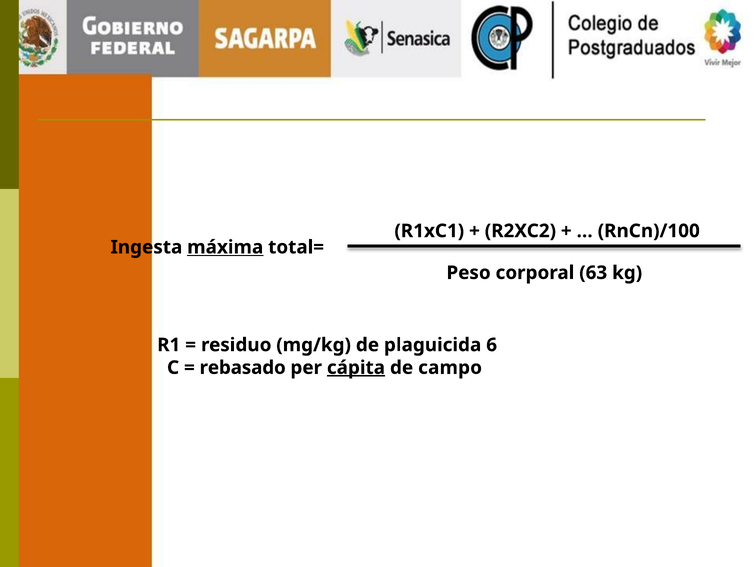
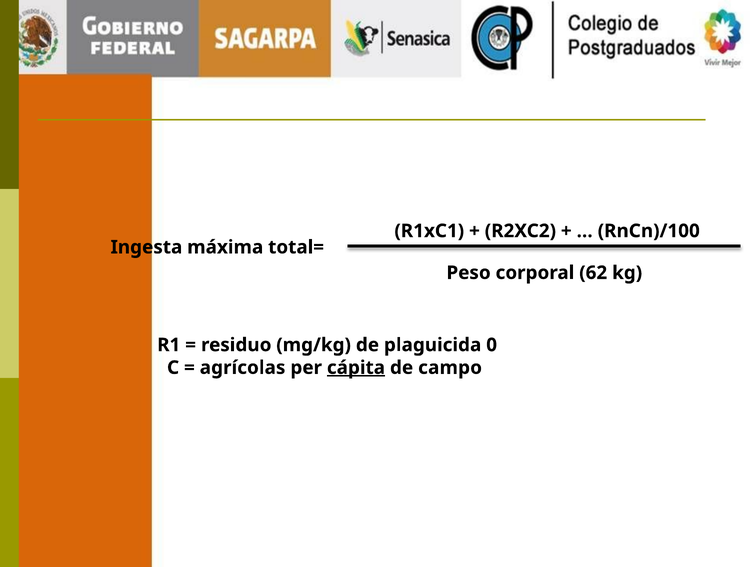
máxima underline: present -> none
63: 63 -> 62
6: 6 -> 0
rebasado: rebasado -> agrícolas
